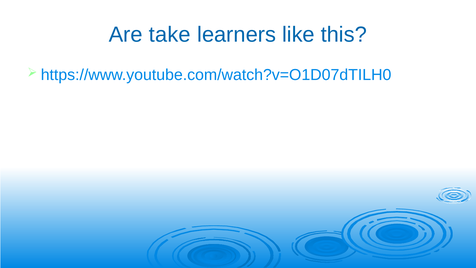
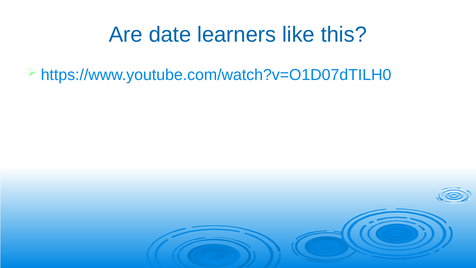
take: take -> date
